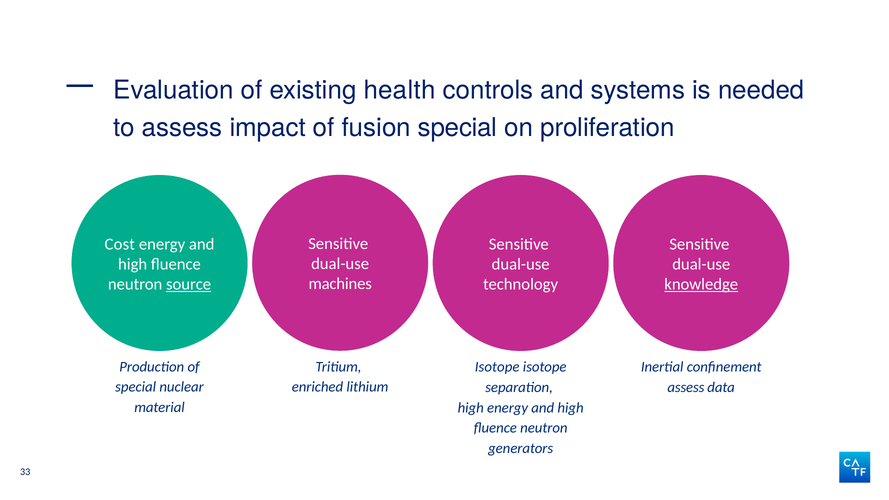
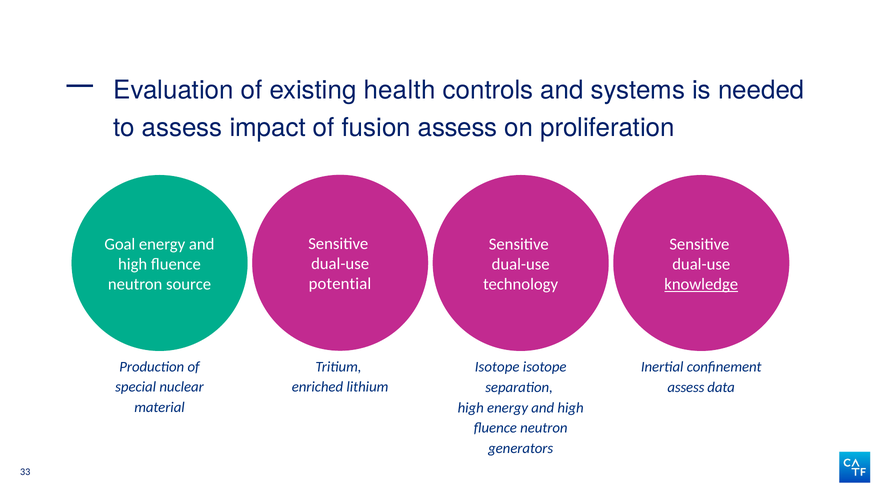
fusion special: special -> assess
Cost: Cost -> Goal
machines: machines -> potential
source underline: present -> none
